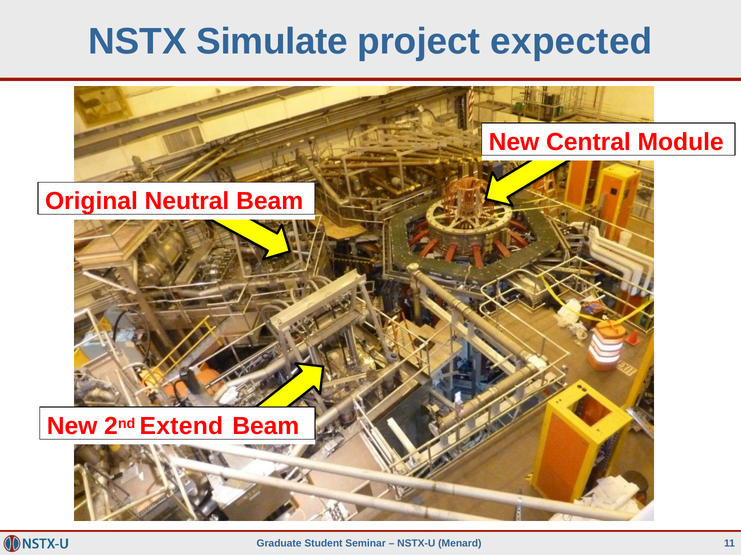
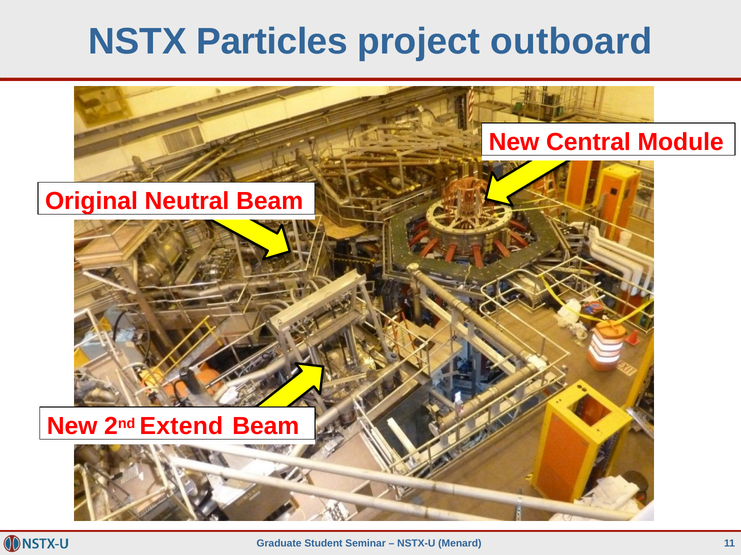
Simulate: Simulate -> Particles
expected: expected -> outboard
